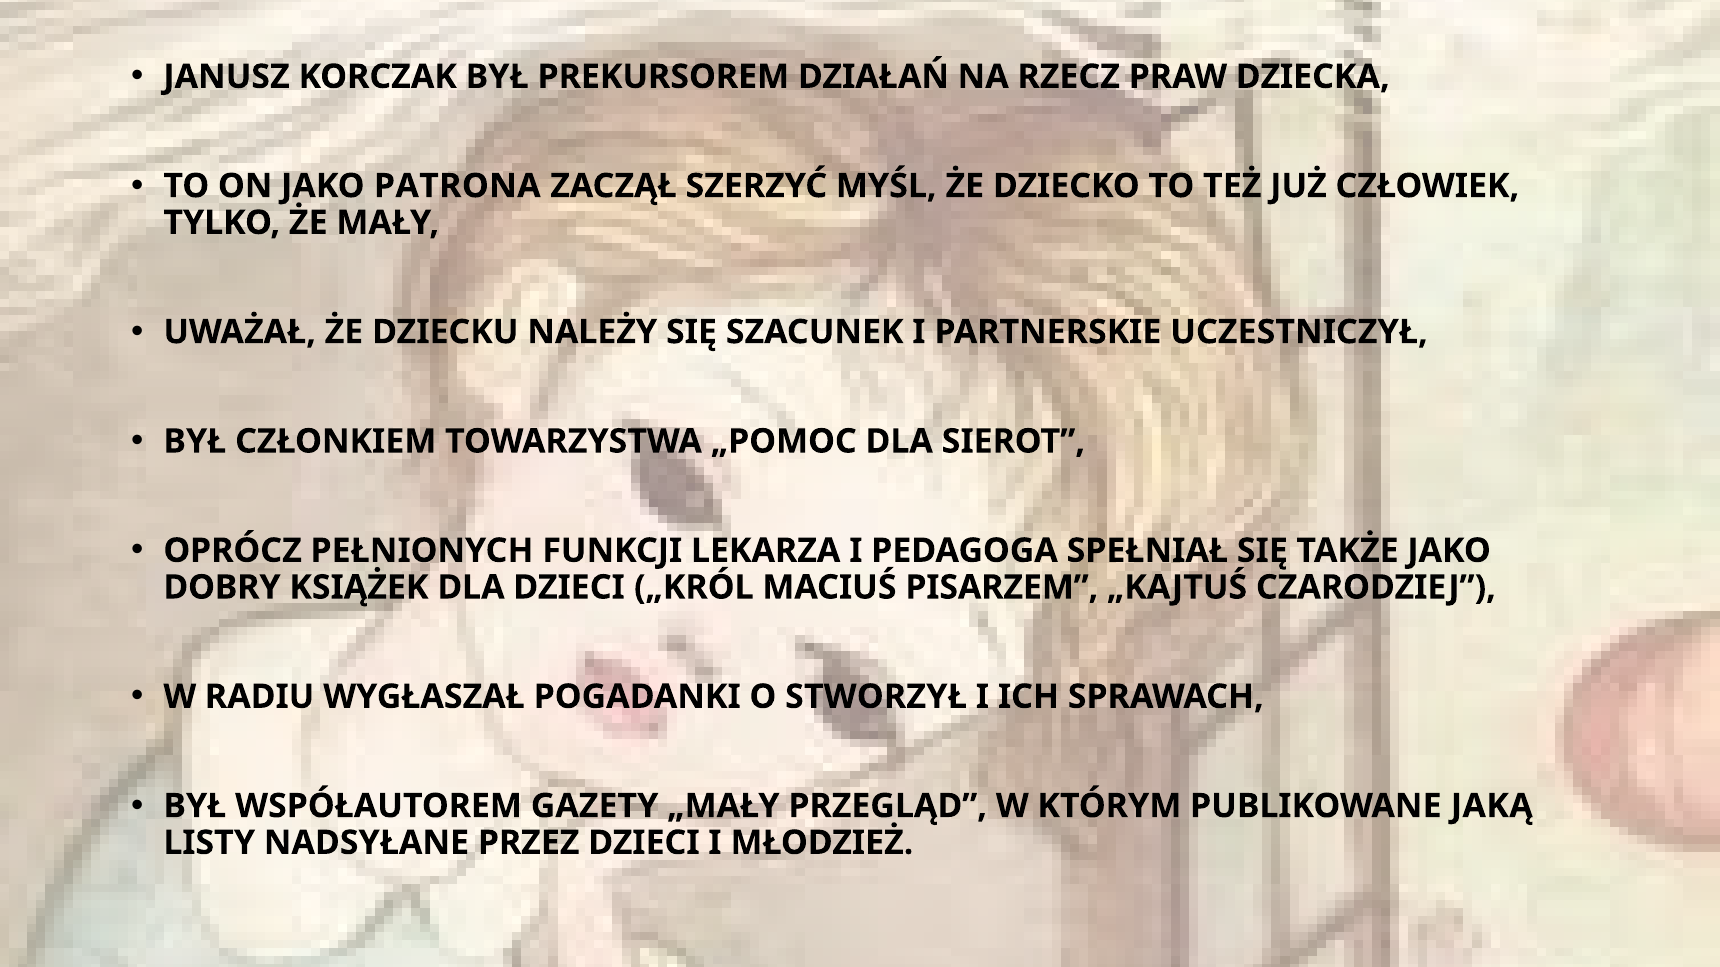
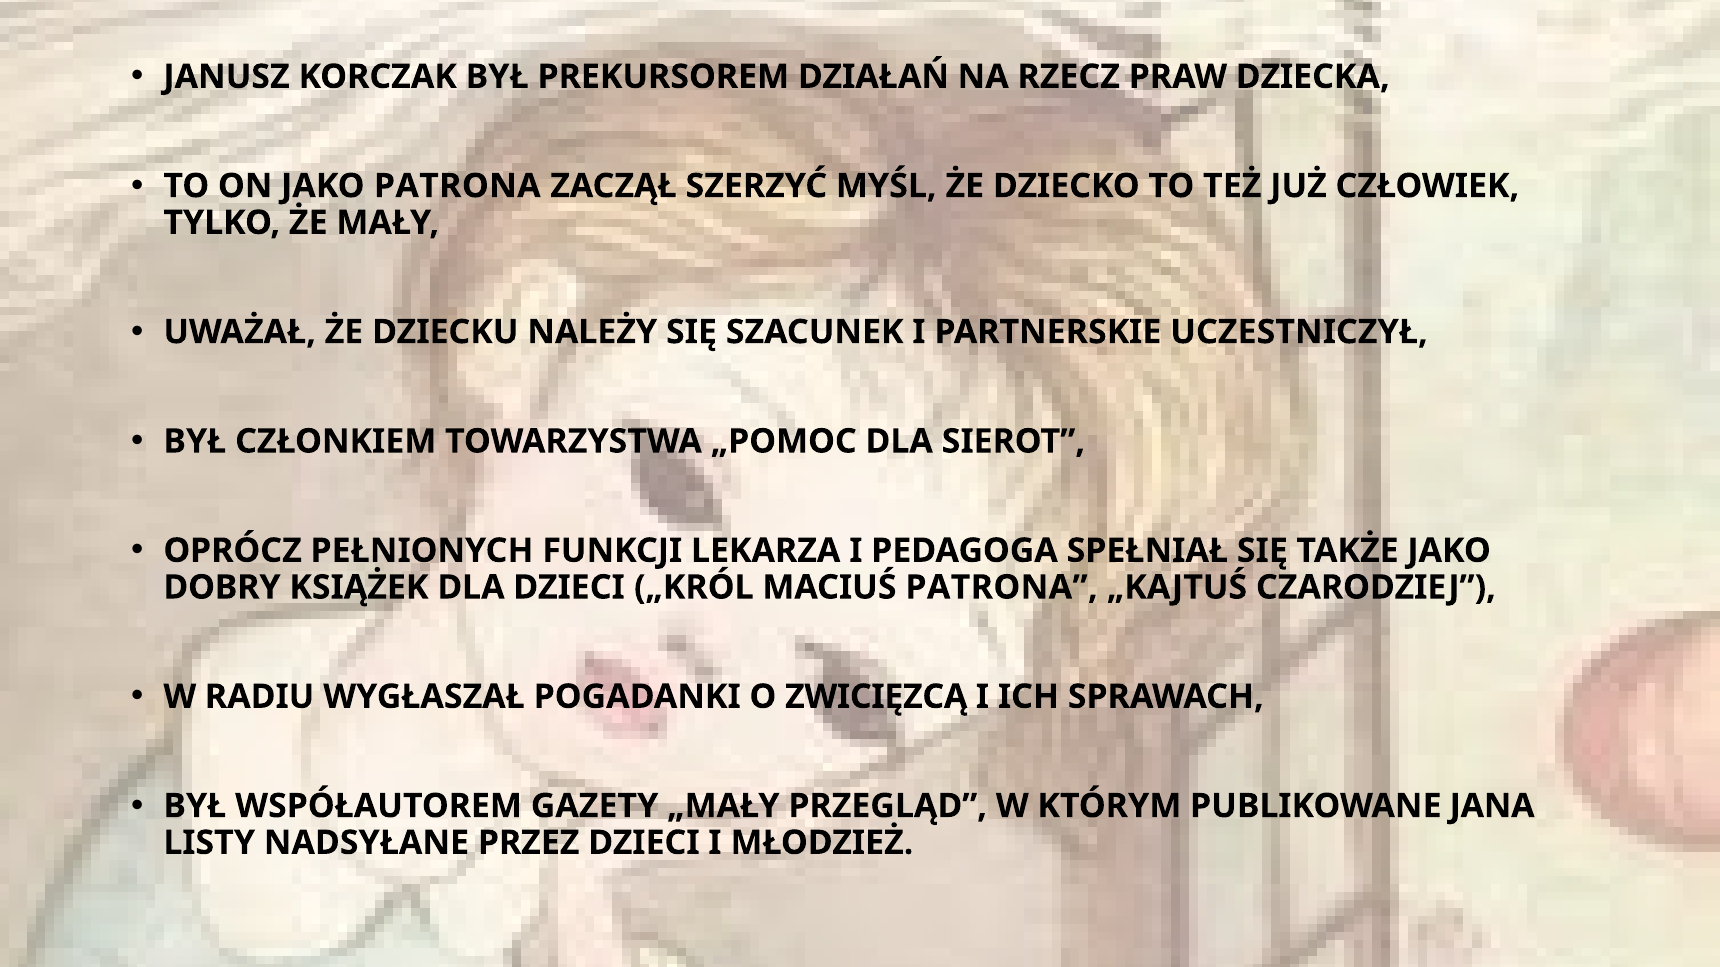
MACIUŚ PISARZEM: PISARZEM -> PATRONA
STWORZYŁ: STWORZYŁ -> ZWICIĘZCĄ
JAKĄ: JAKĄ -> JANA
